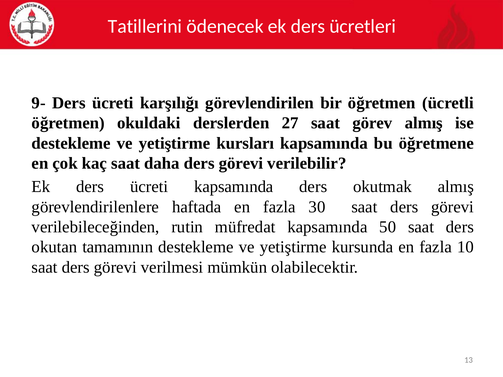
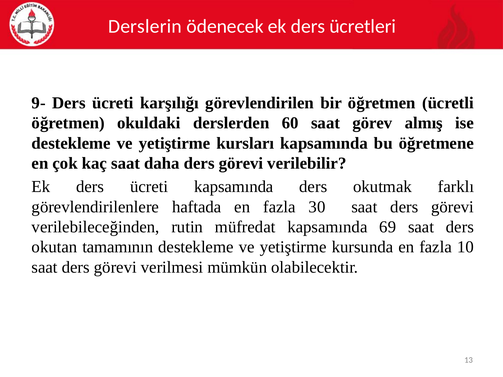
Tatillerini: Tatillerini -> Derslerin
27: 27 -> 60
okutmak almış: almış -> farklı
50: 50 -> 69
